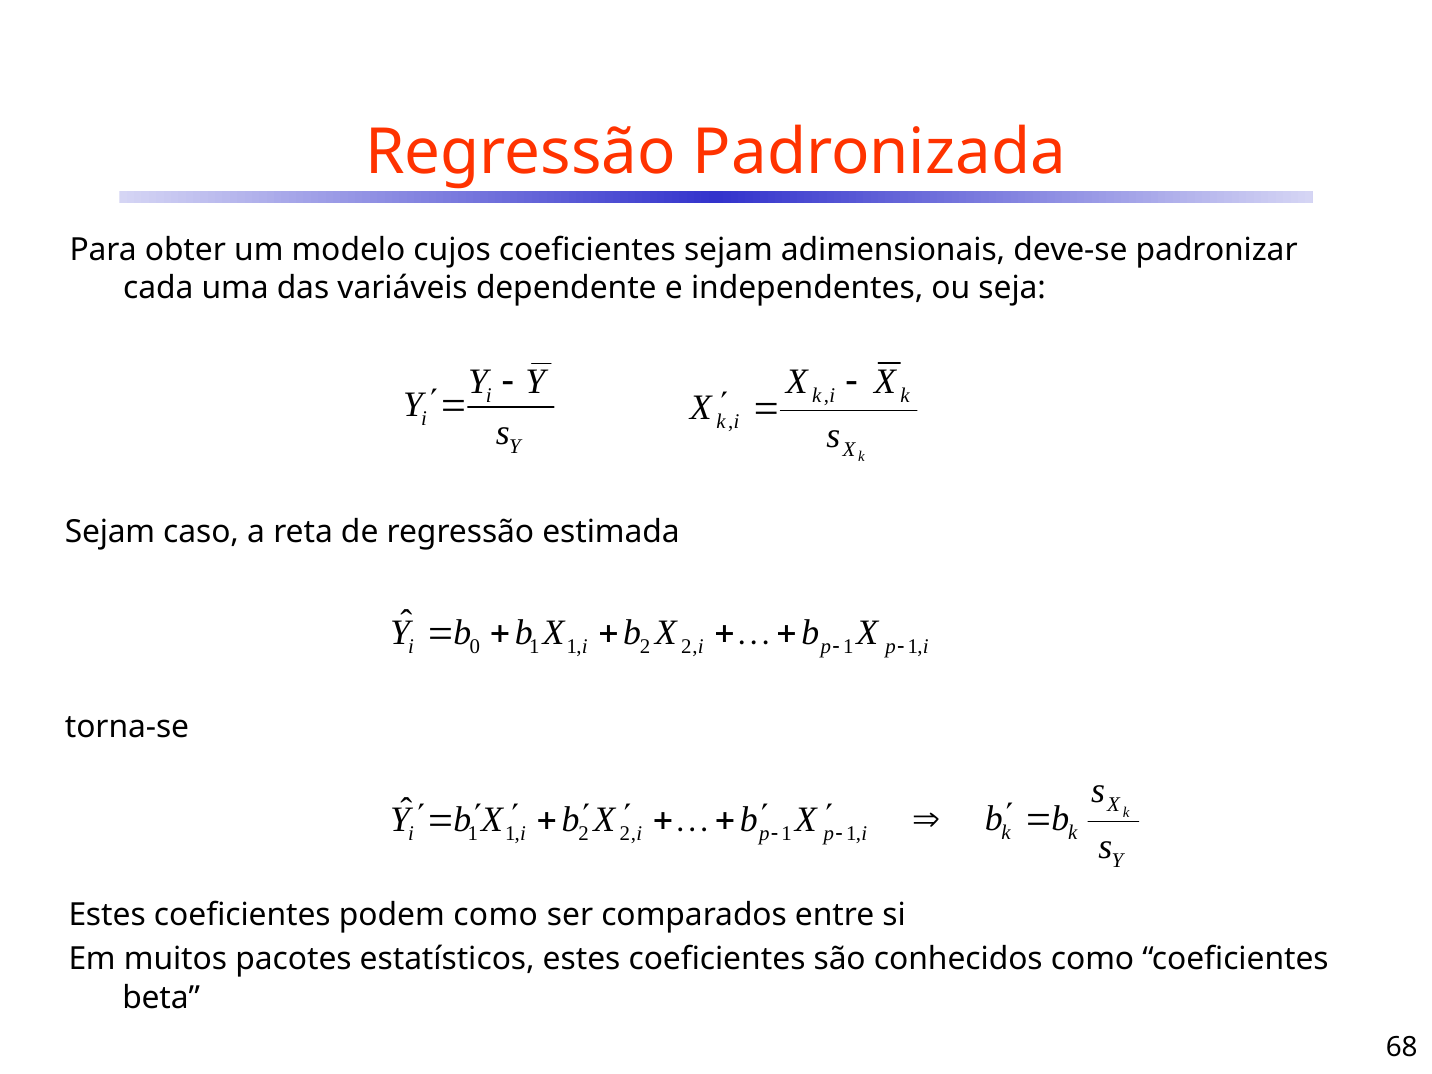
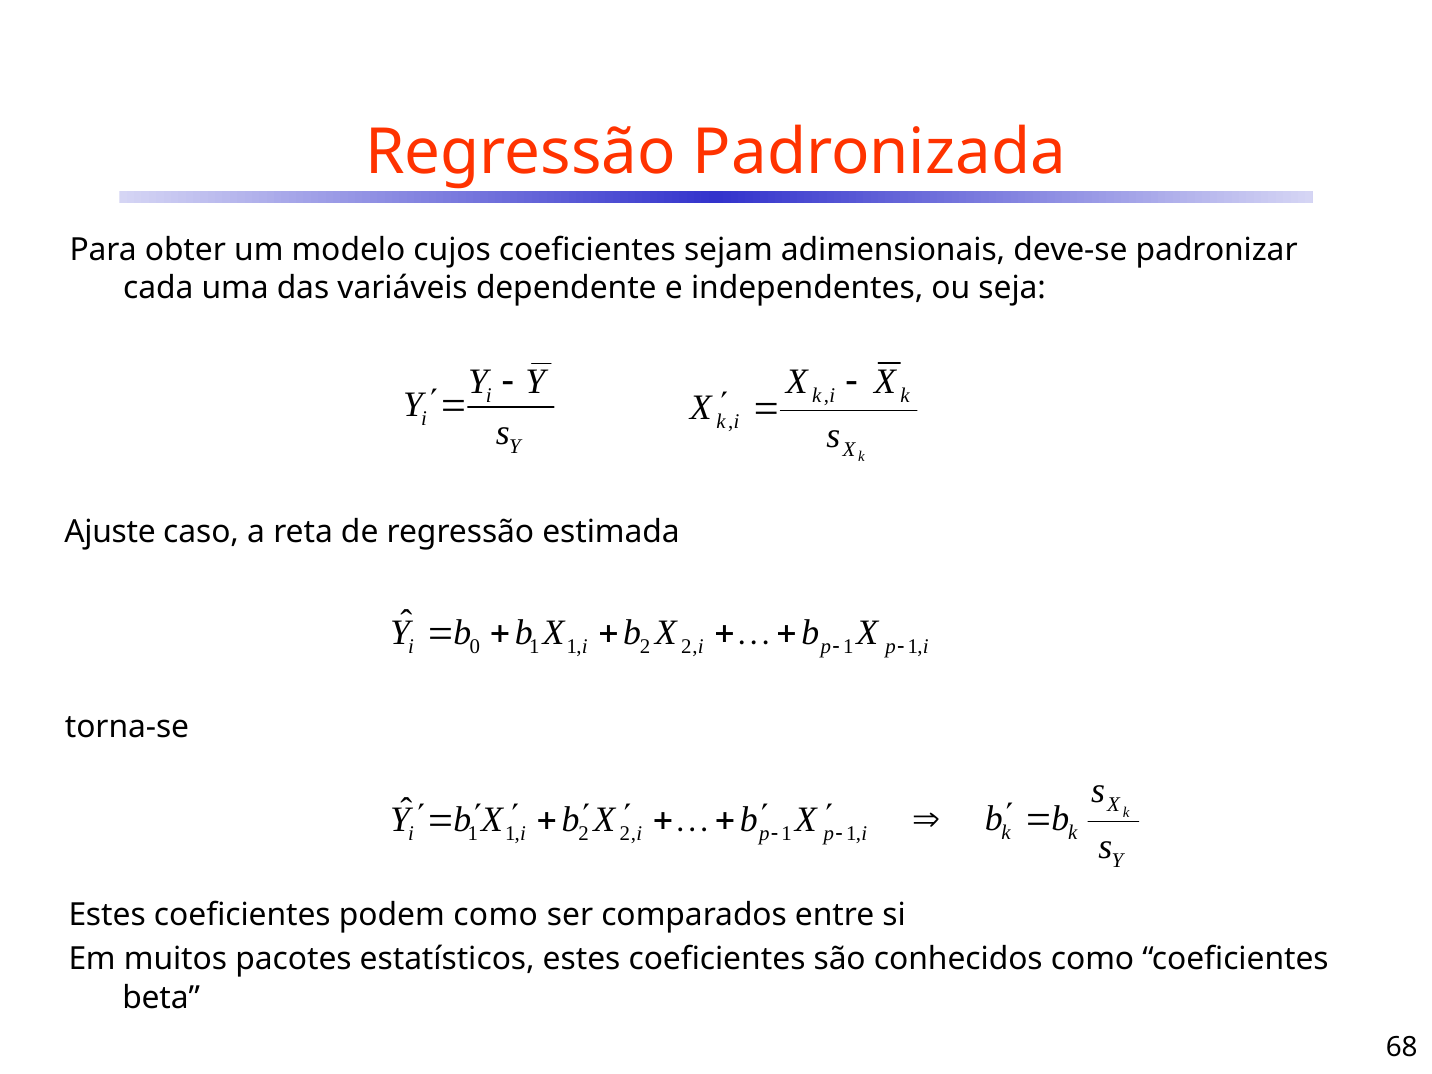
Sejam at (110, 532): Sejam -> Ajuste
